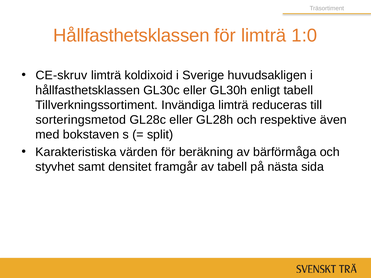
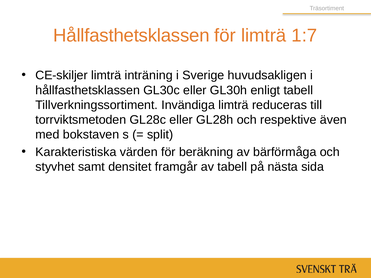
1:0: 1:0 -> 1:7
CE-skruv: CE-skruv -> CE-skiljer
koldixoid: koldixoid -> inträning
sorteringsmetod: sorteringsmetod -> torrviktsmetoden
